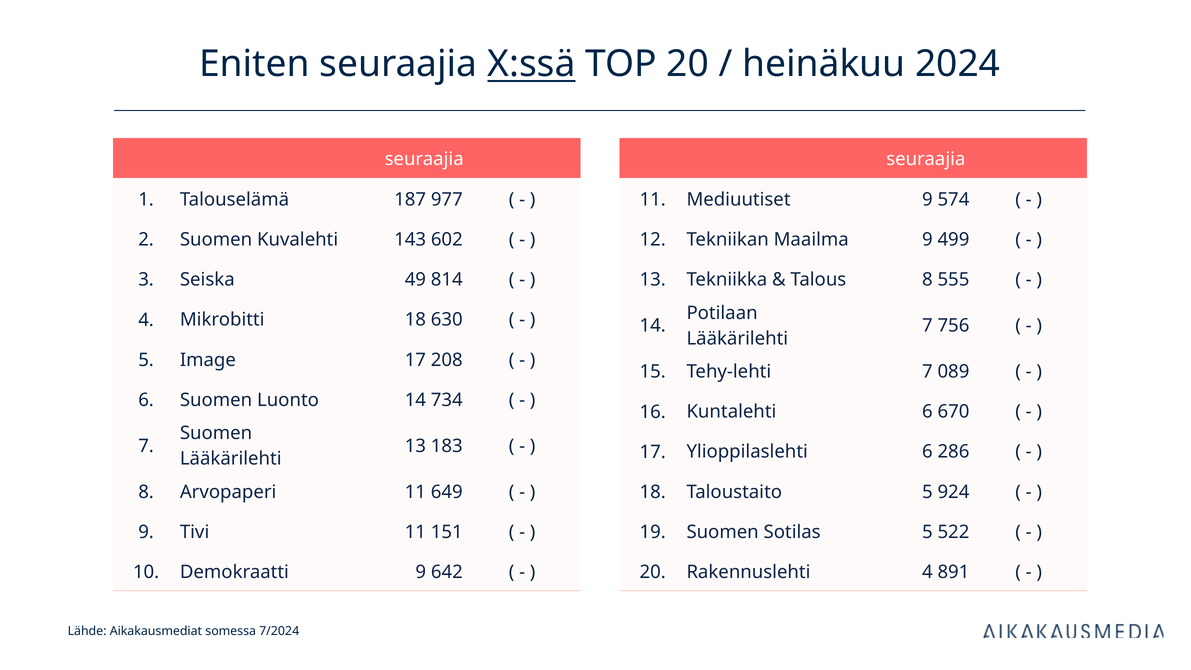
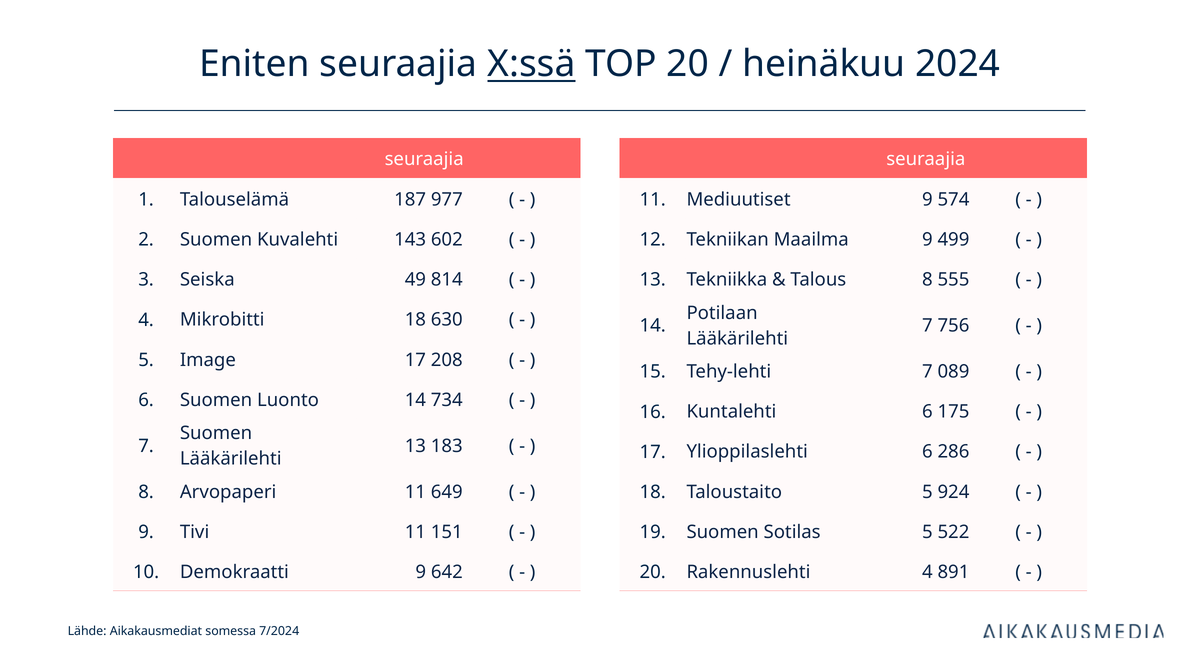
670: 670 -> 175
